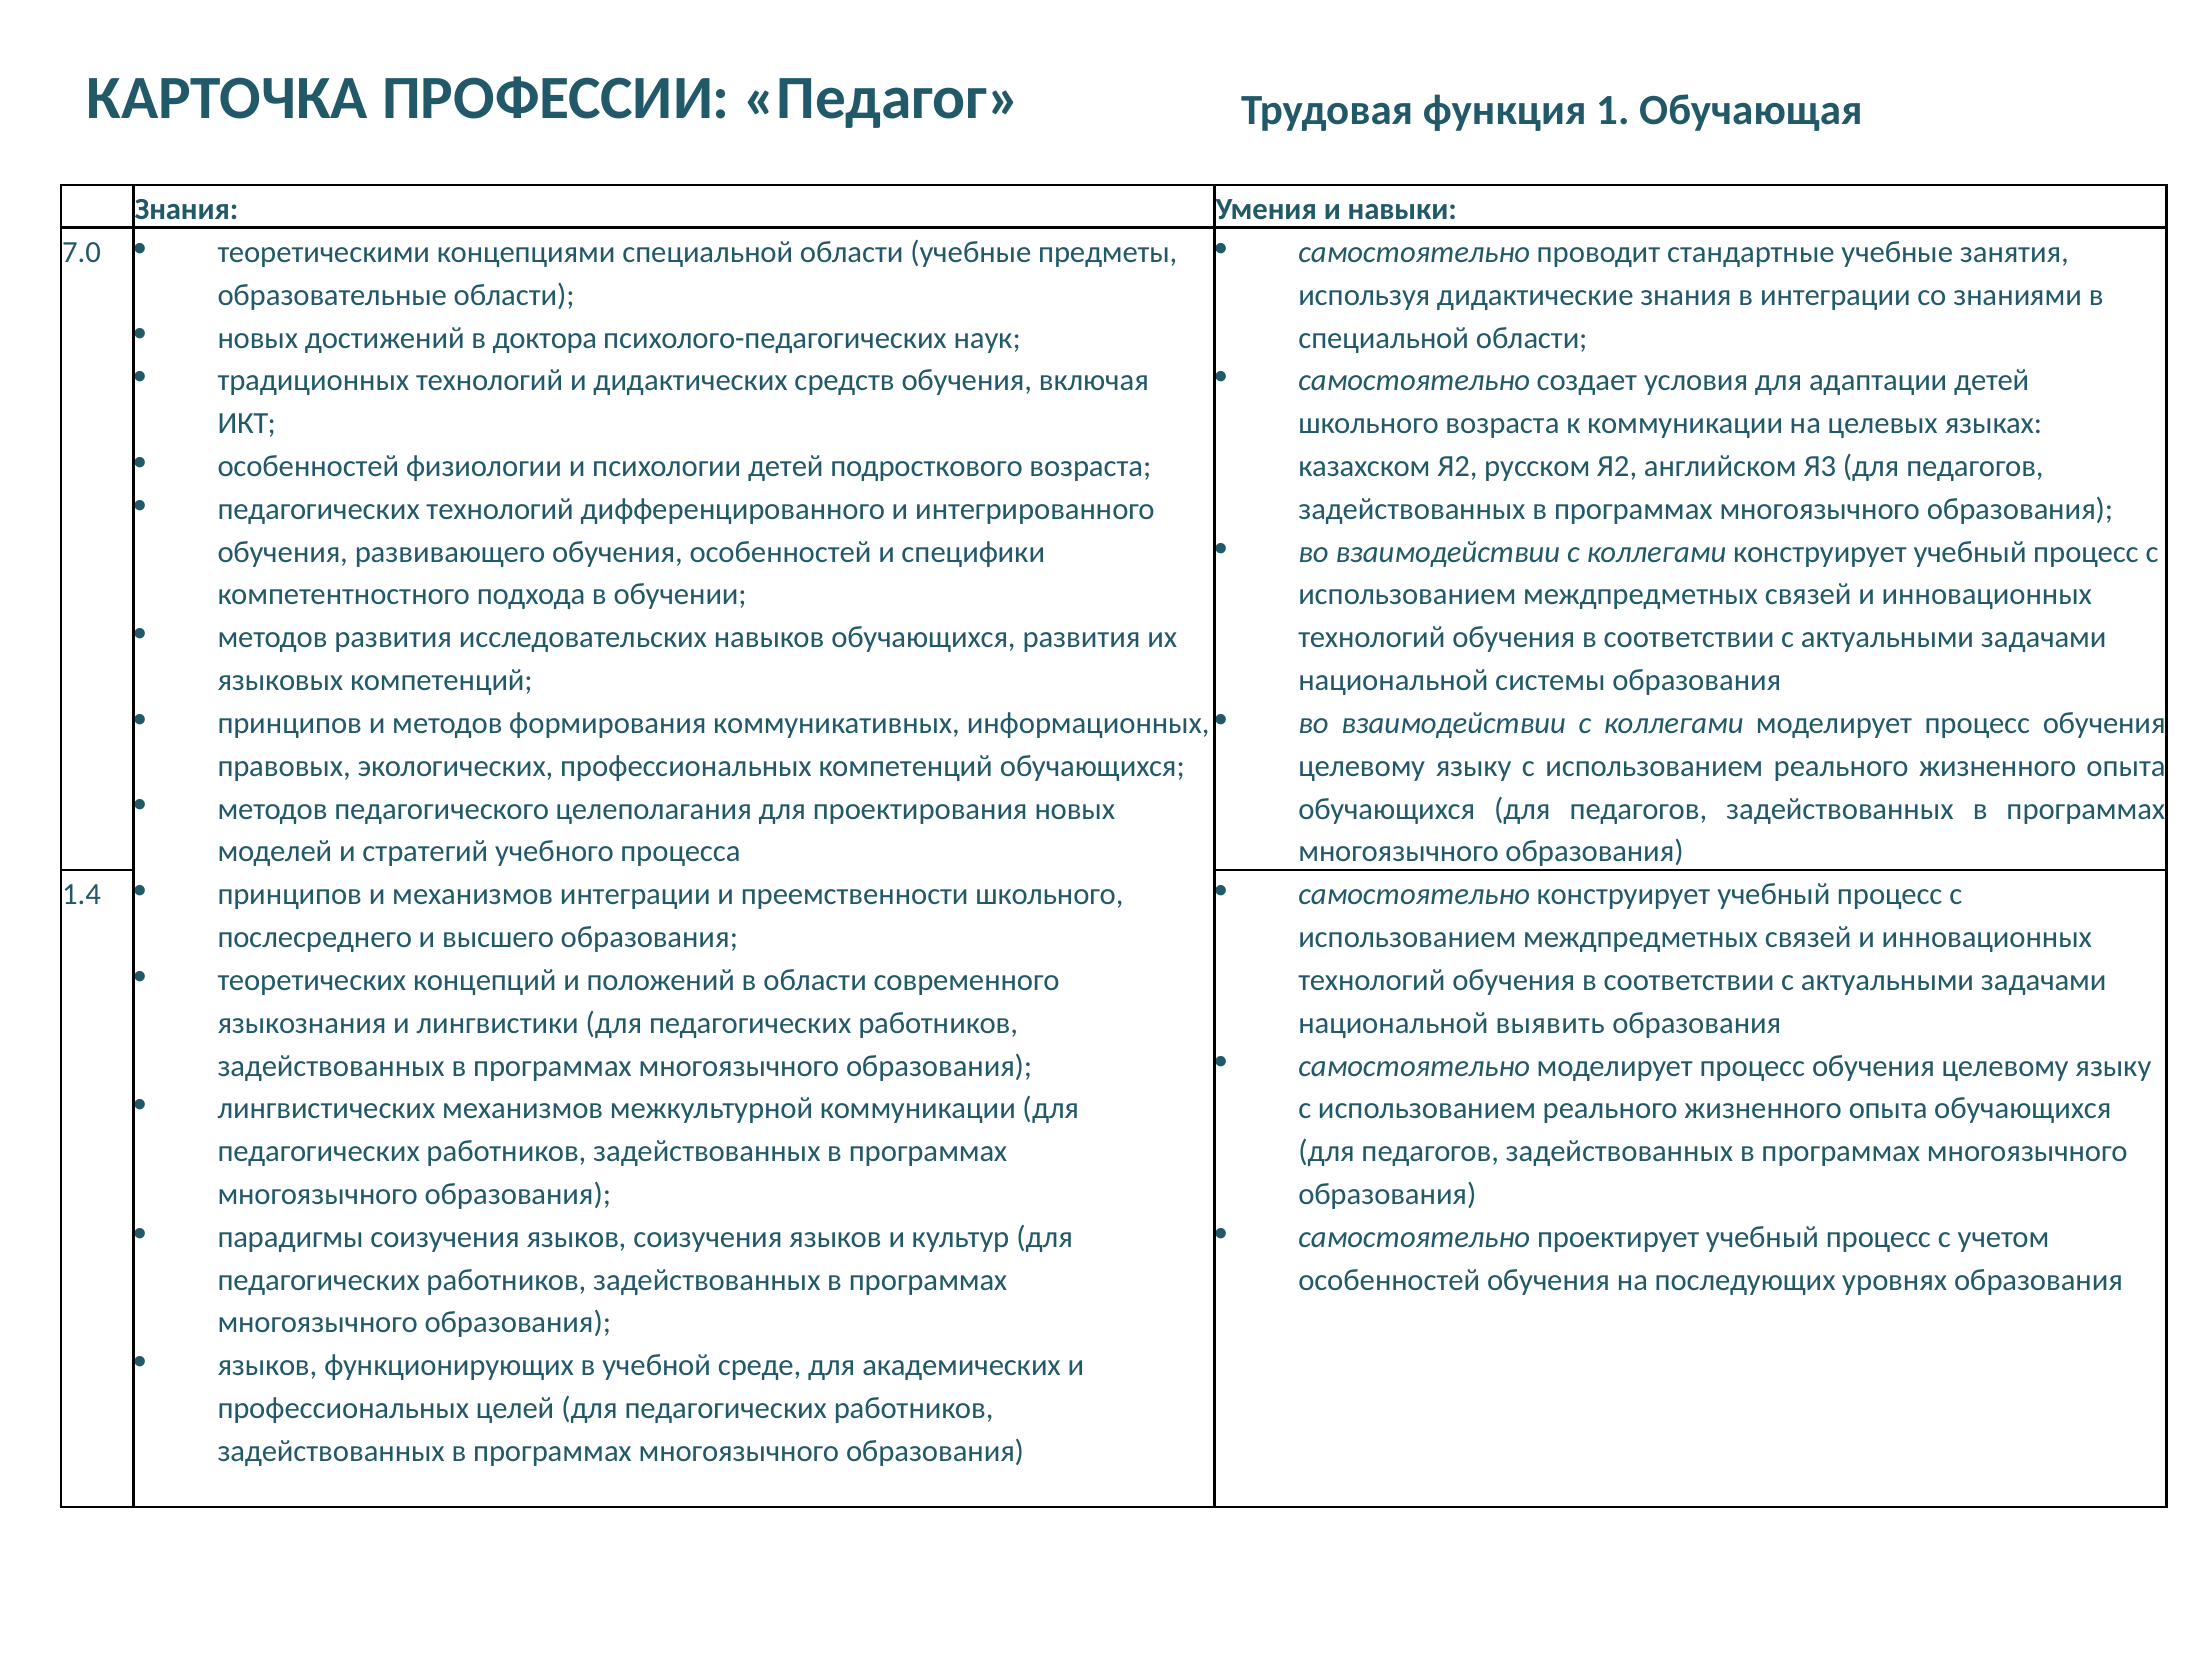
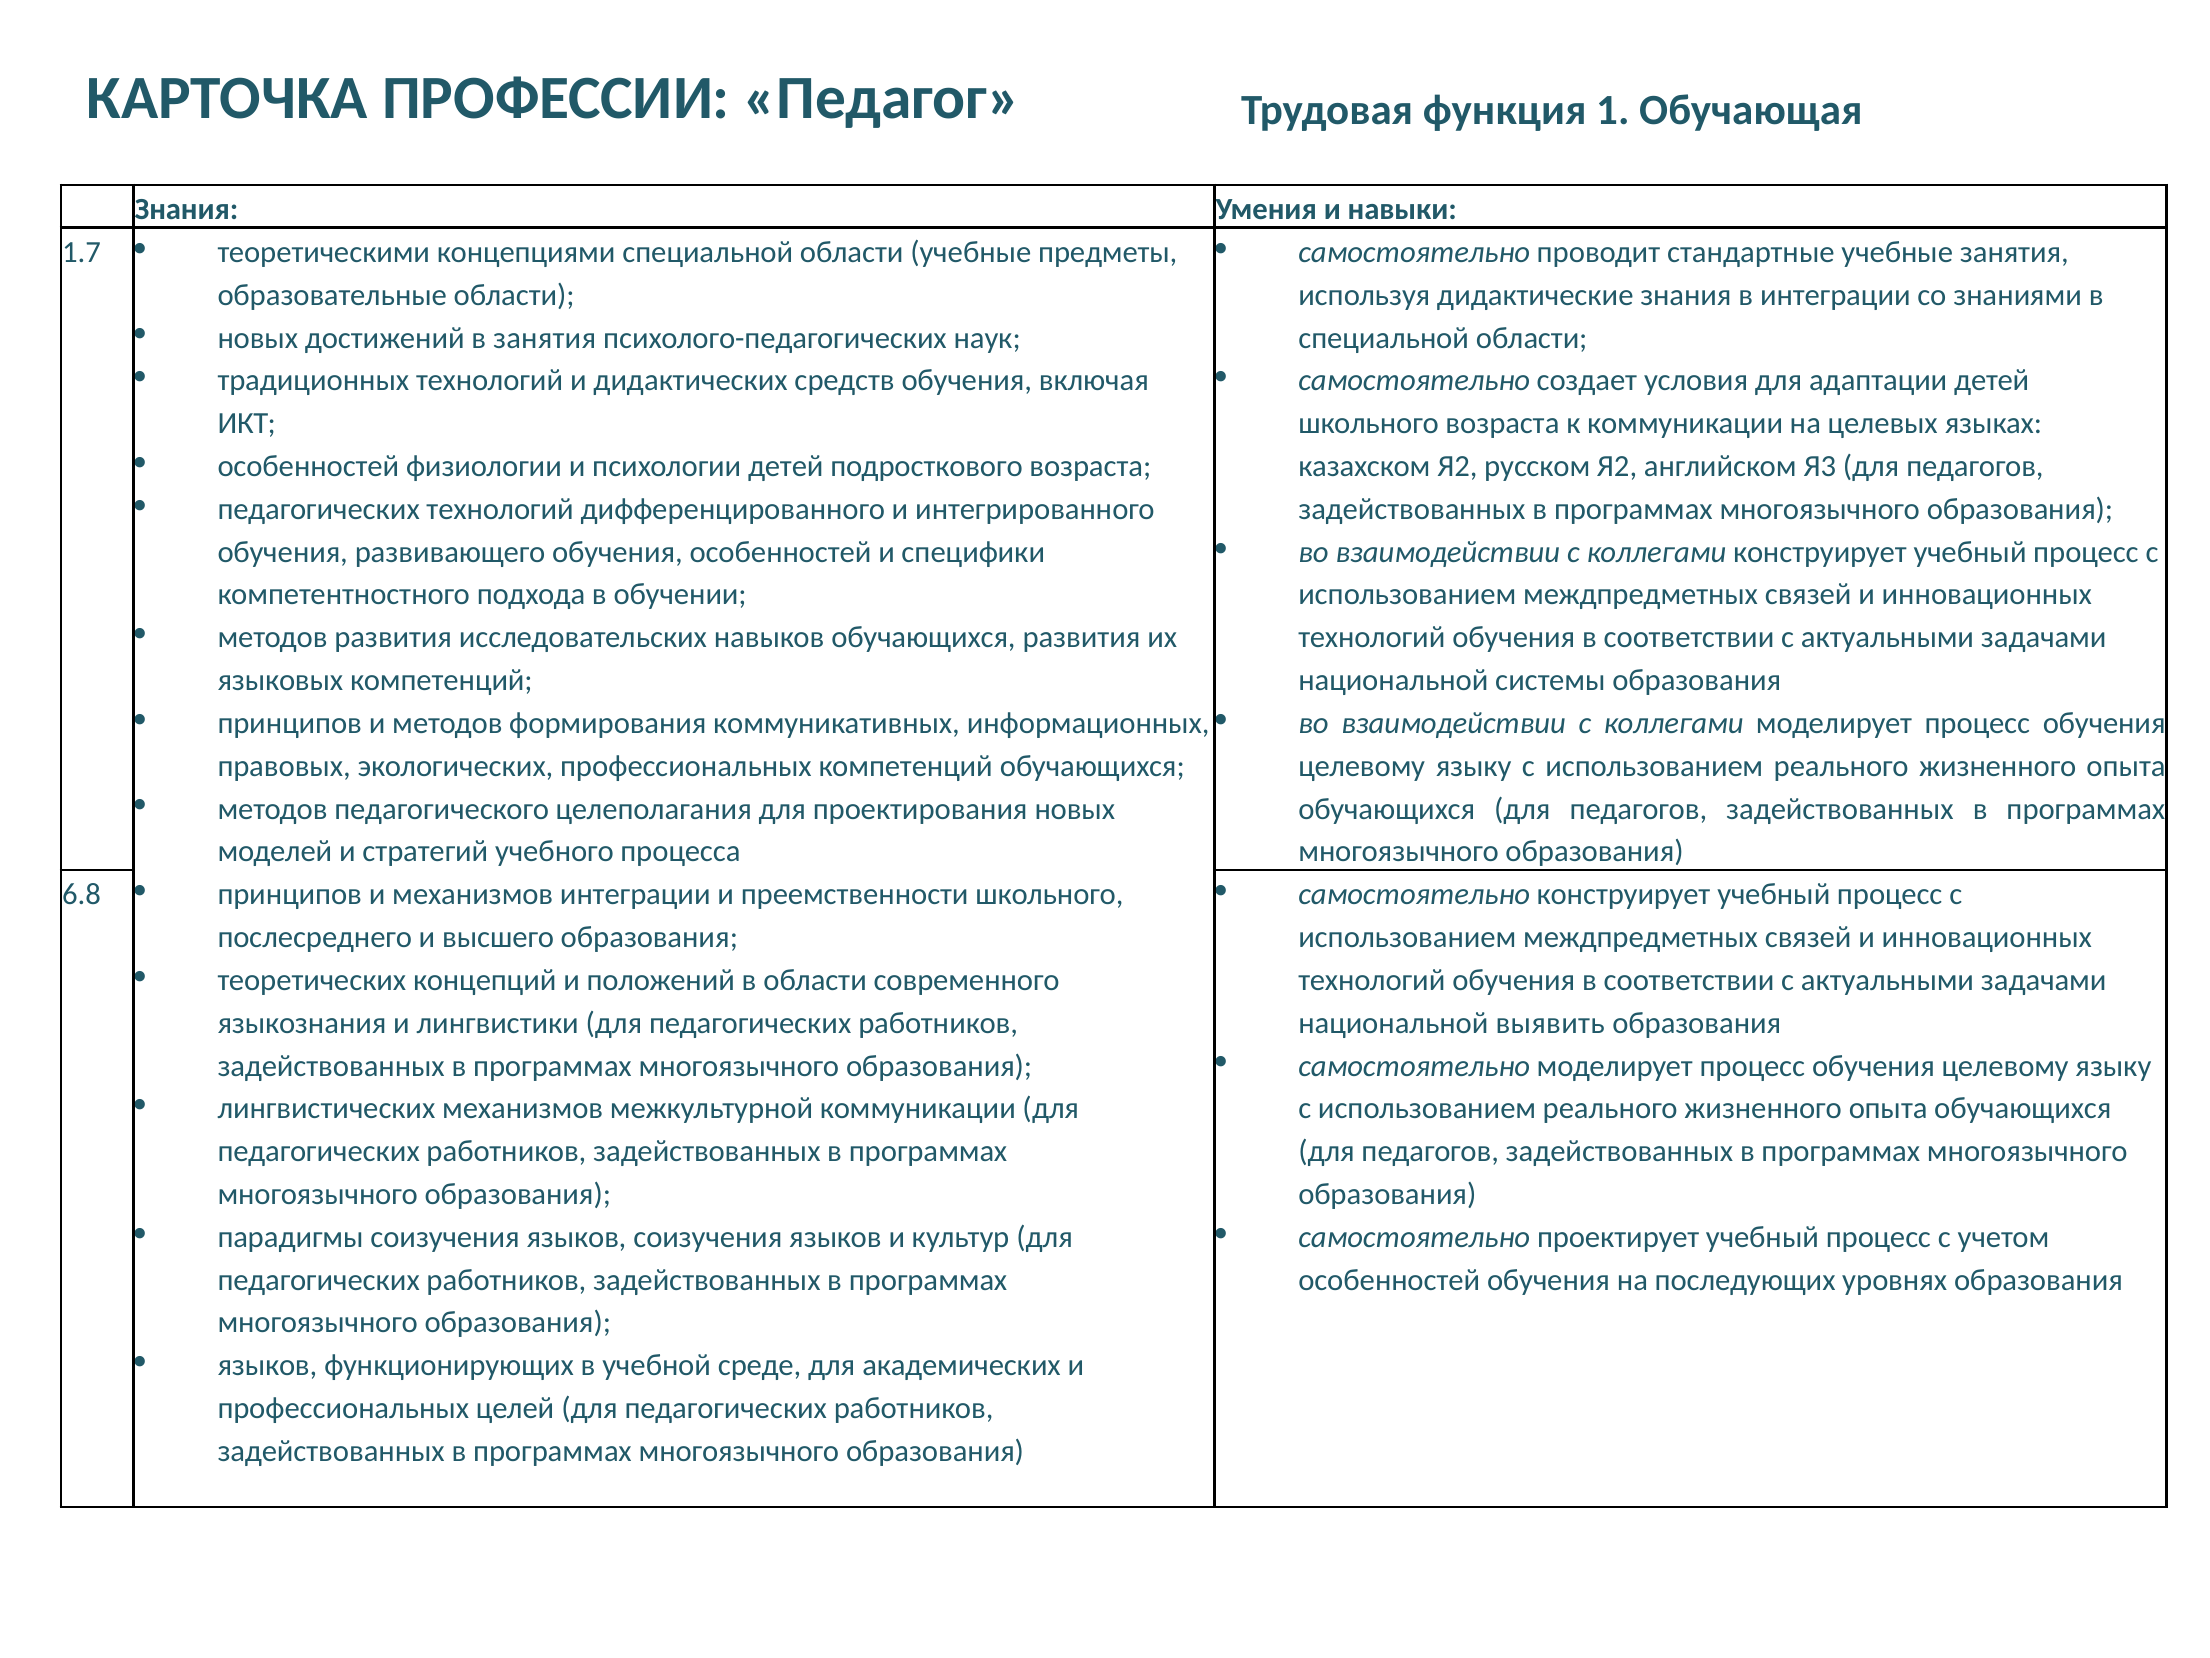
7.0: 7.0 -> 1.7
в доктора: доктора -> занятия
1.4: 1.4 -> 6.8
